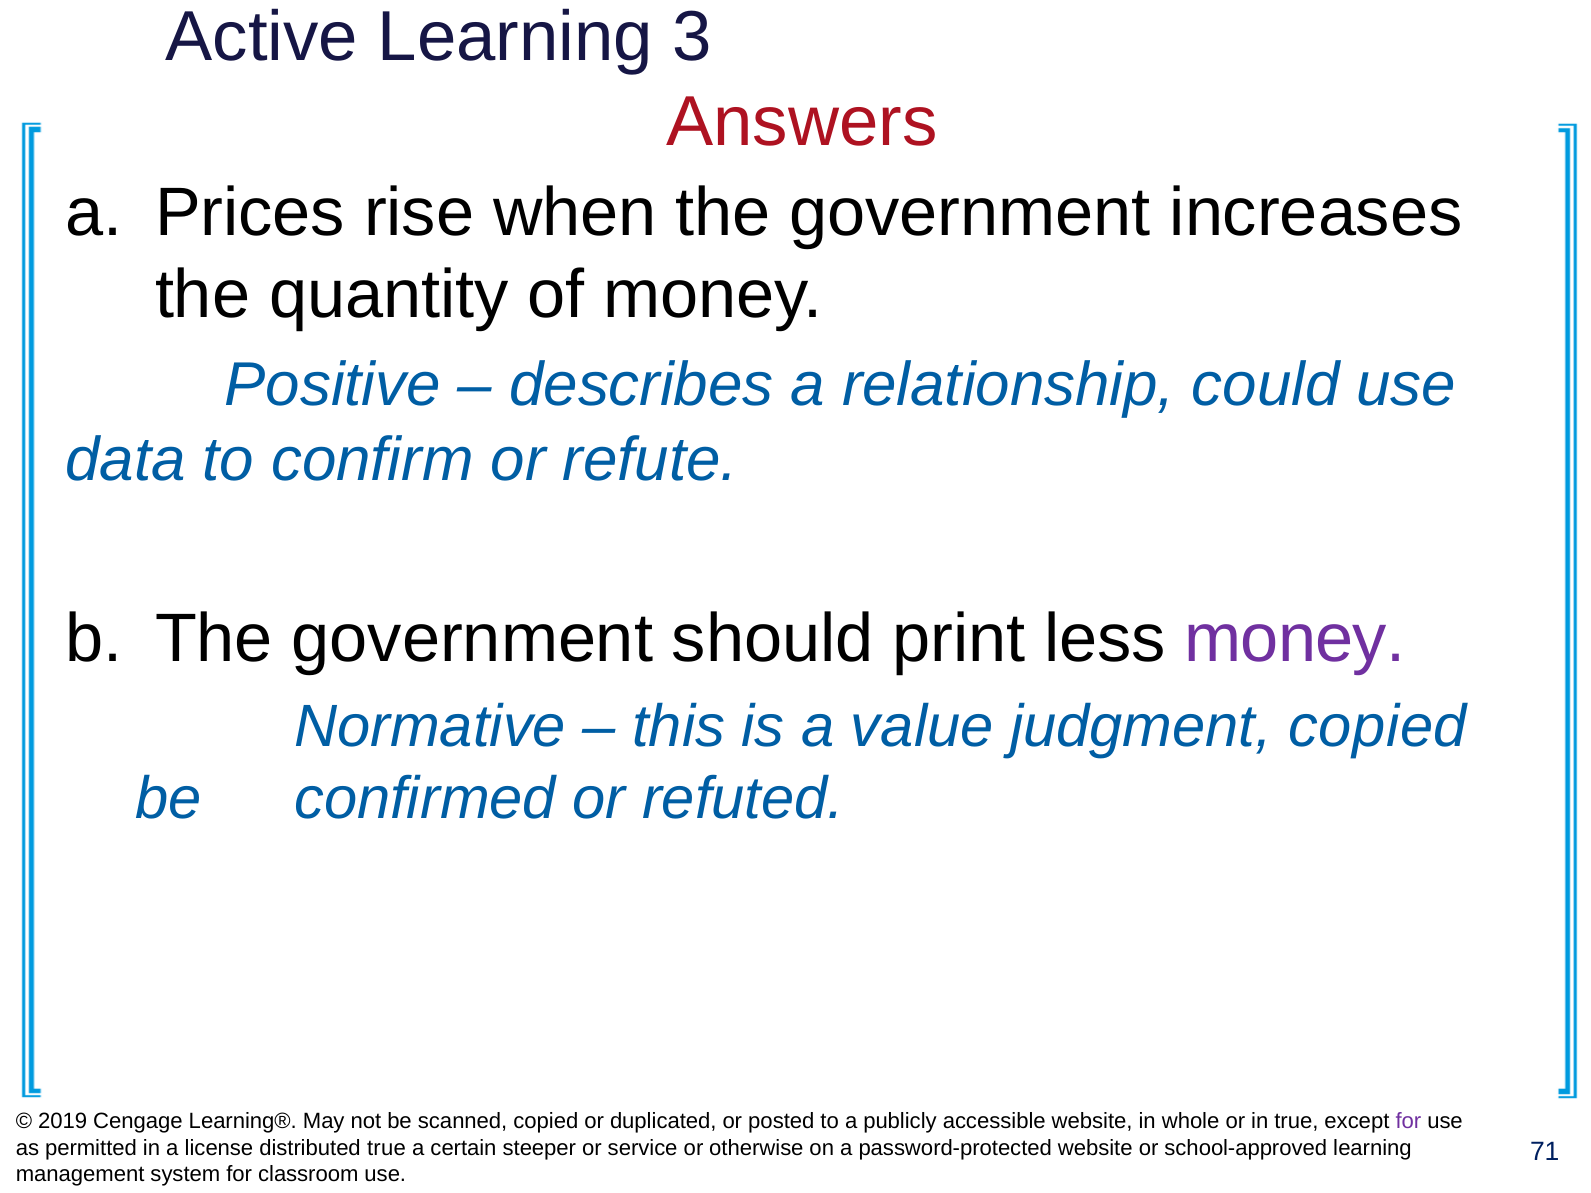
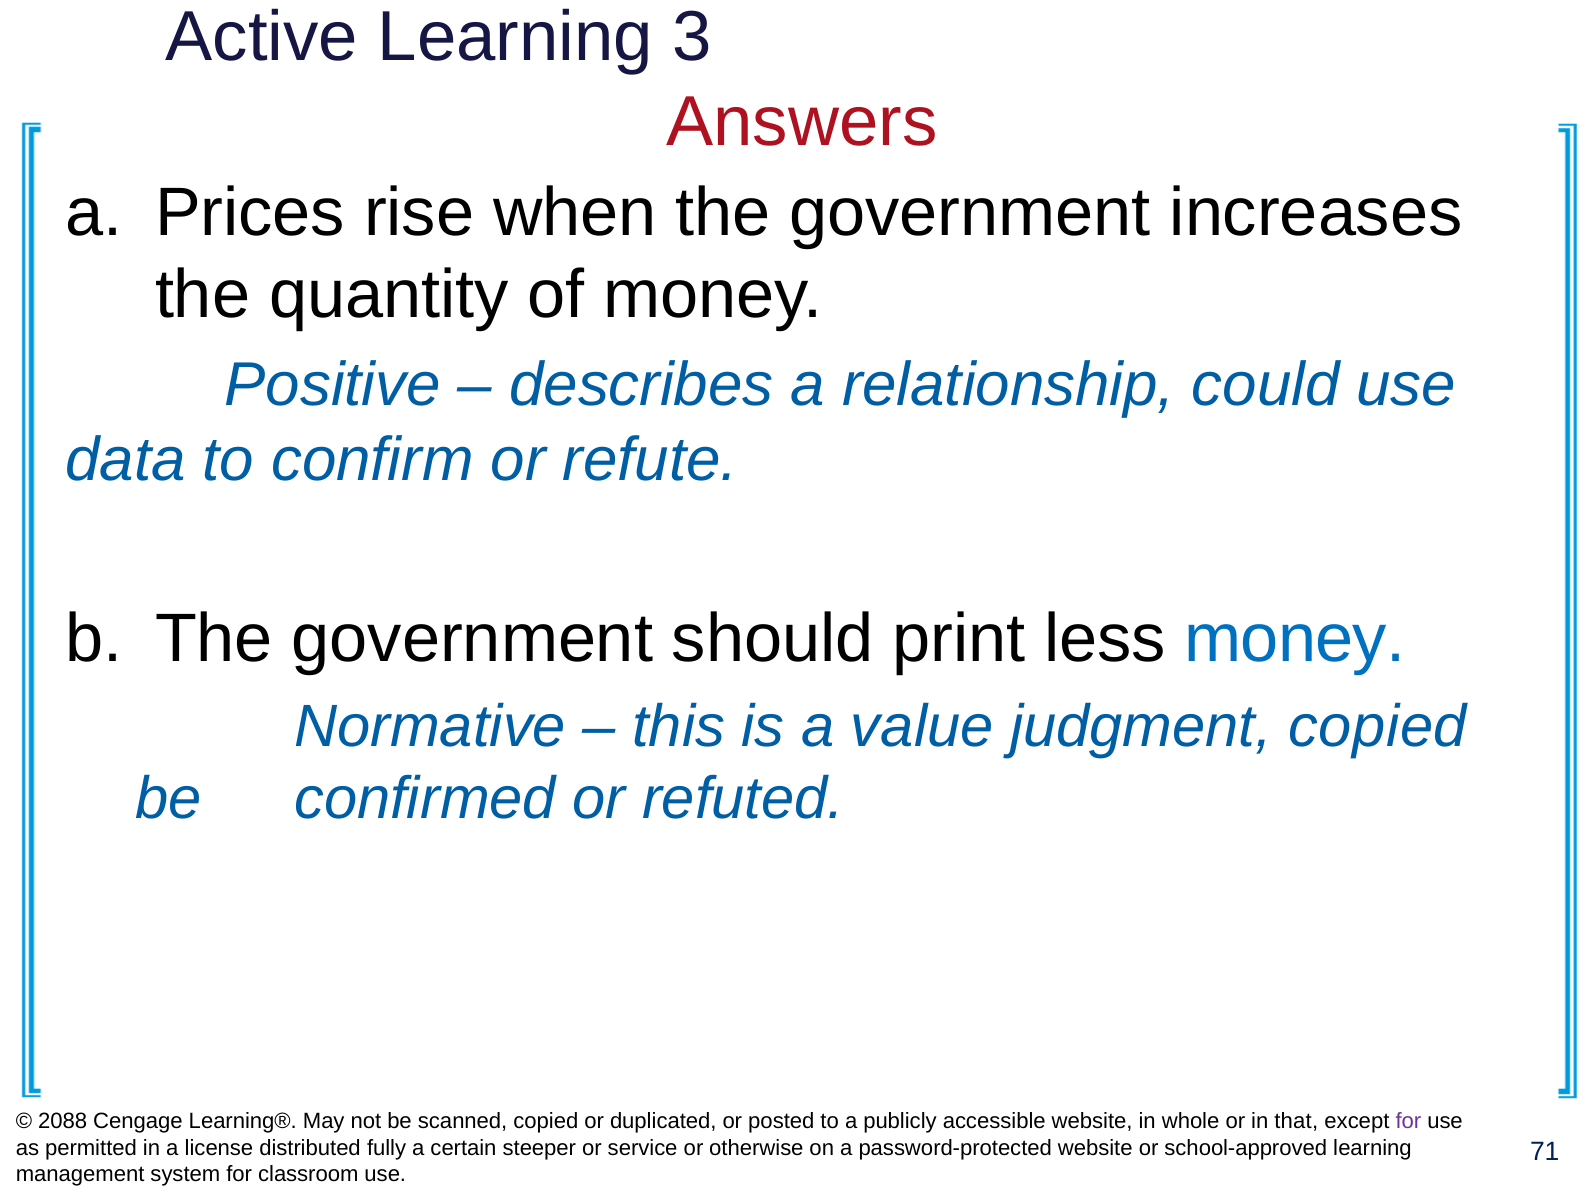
money at (1295, 639) colour: purple -> blue
2019: 2019 -> 2088
in true: true -> that
distributed true: true -> fully
